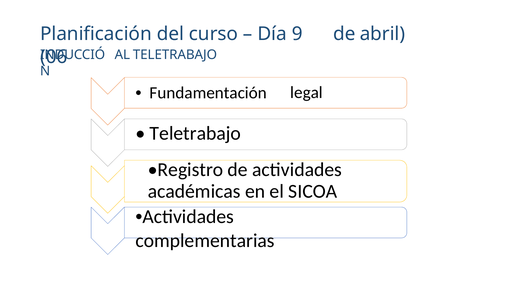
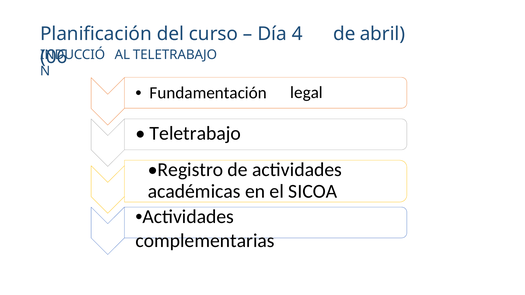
9: 9 -> 4
